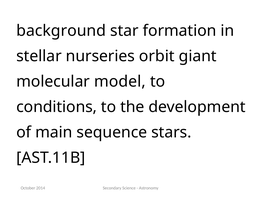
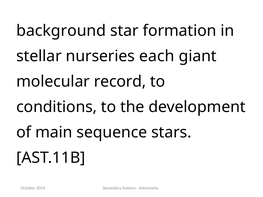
orbit: orbit -> each
model: model -> record
